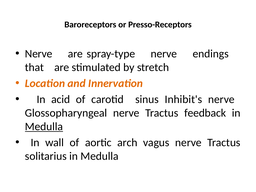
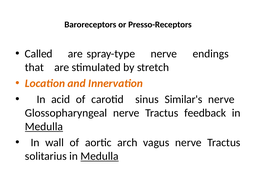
Nerve at (39, 54): Nerve -> Called
Inhibit's: Inhibit's -> Similar's
Medulla at (100, 156) underline: none -> present
